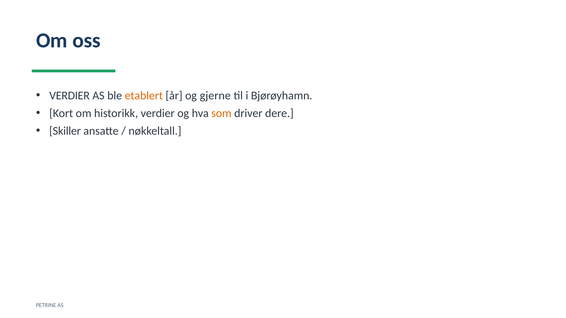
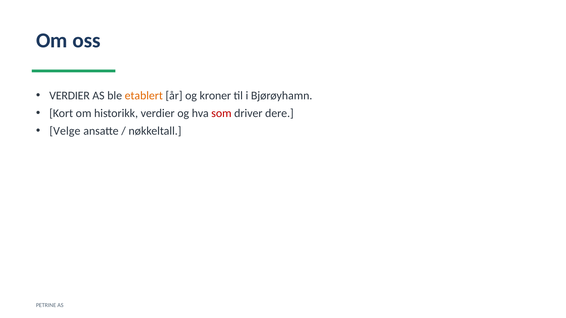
gjerne: gjerne -> kroner
som colour: orange -> red
Skiller: Skiller -> Velge
